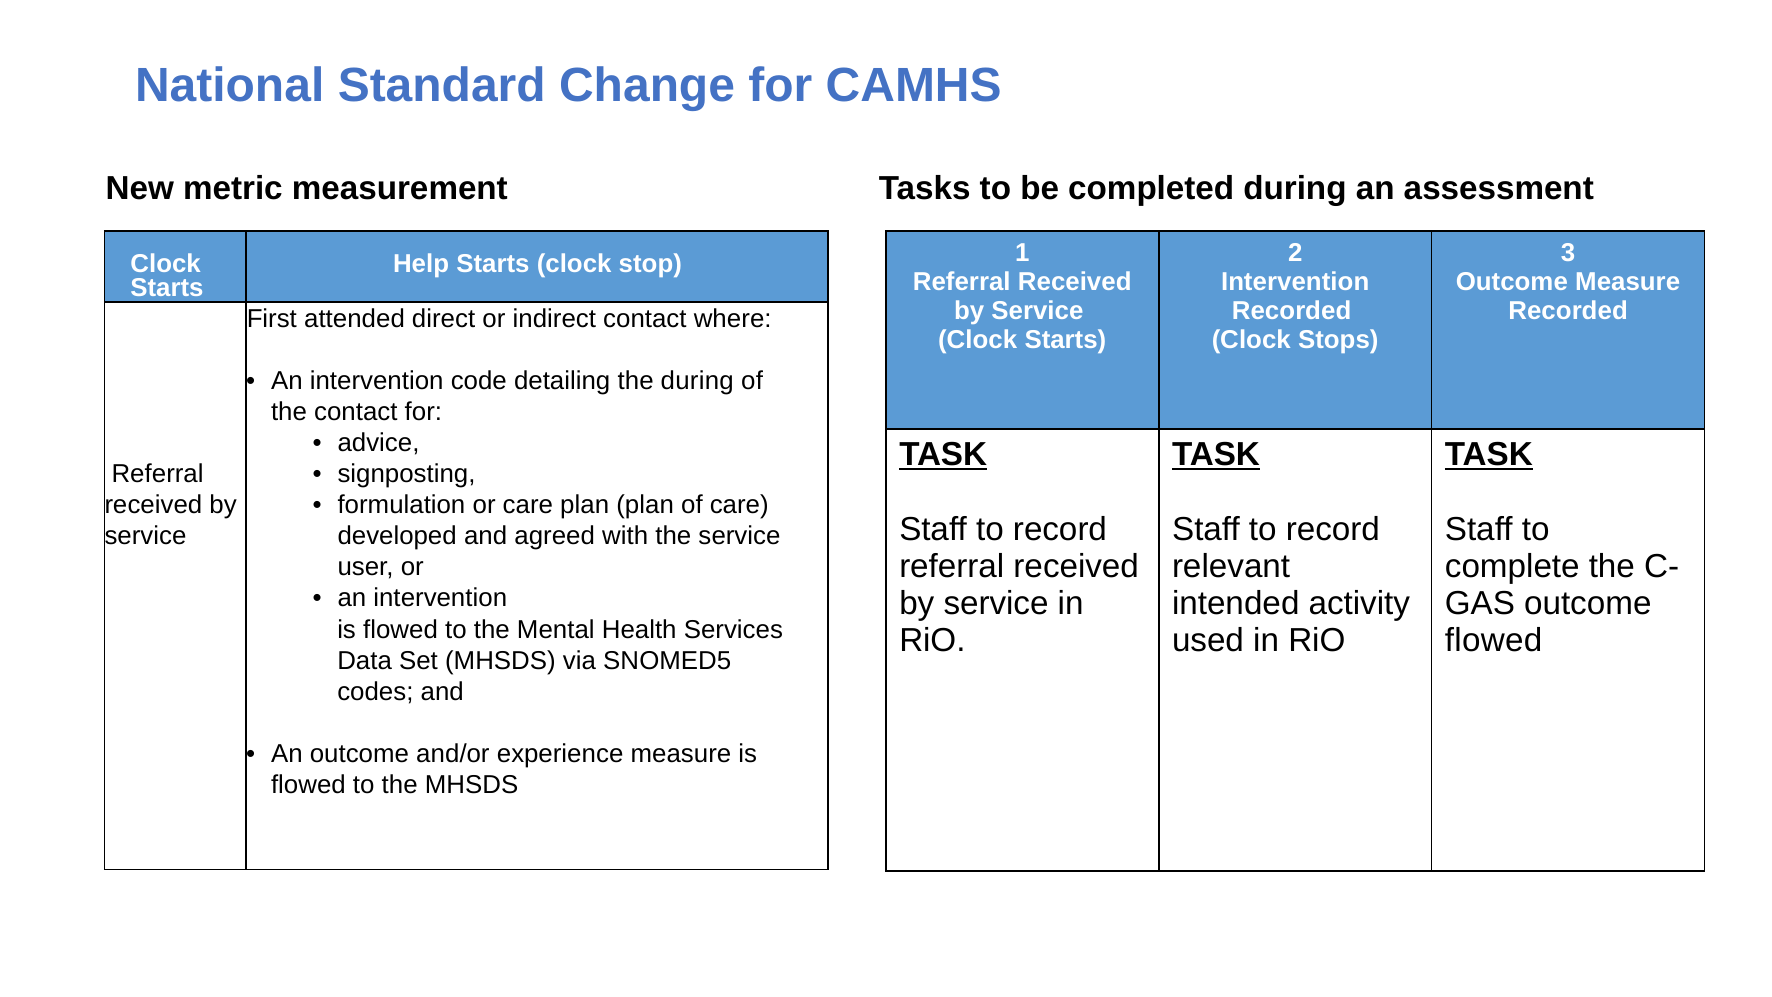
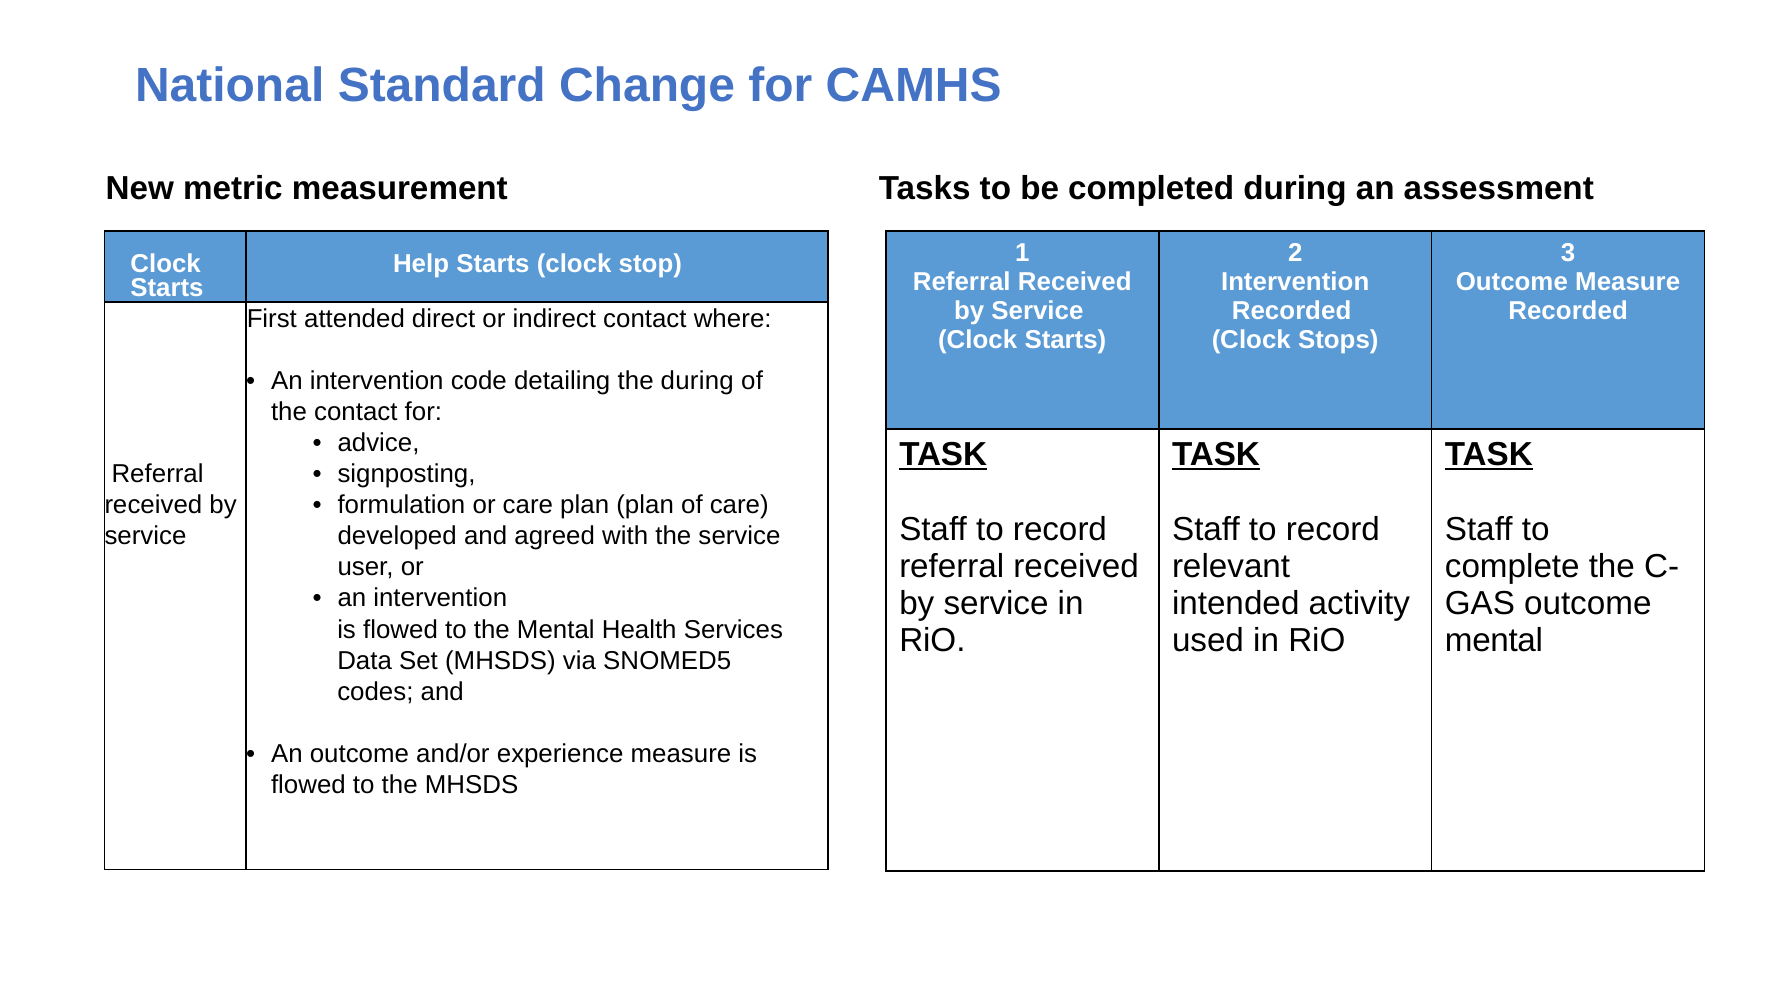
flowed at (1494, 641): flowed -> mental
